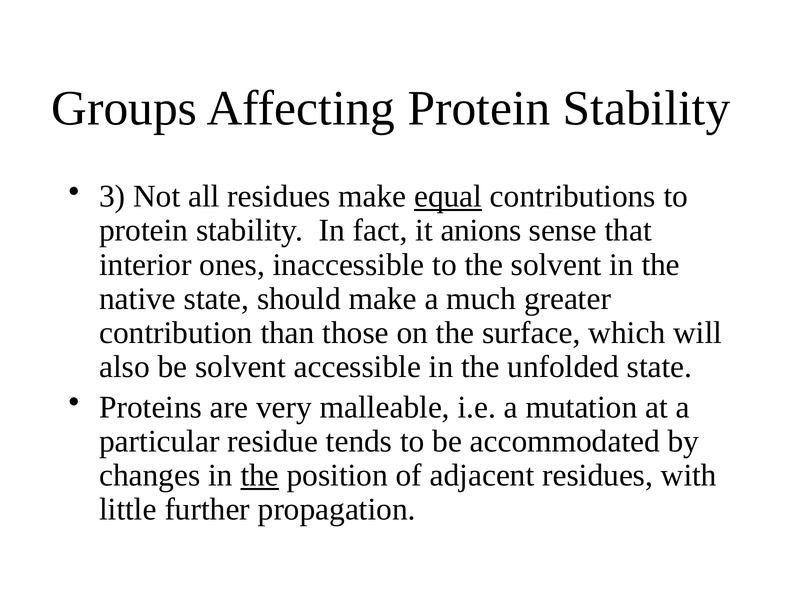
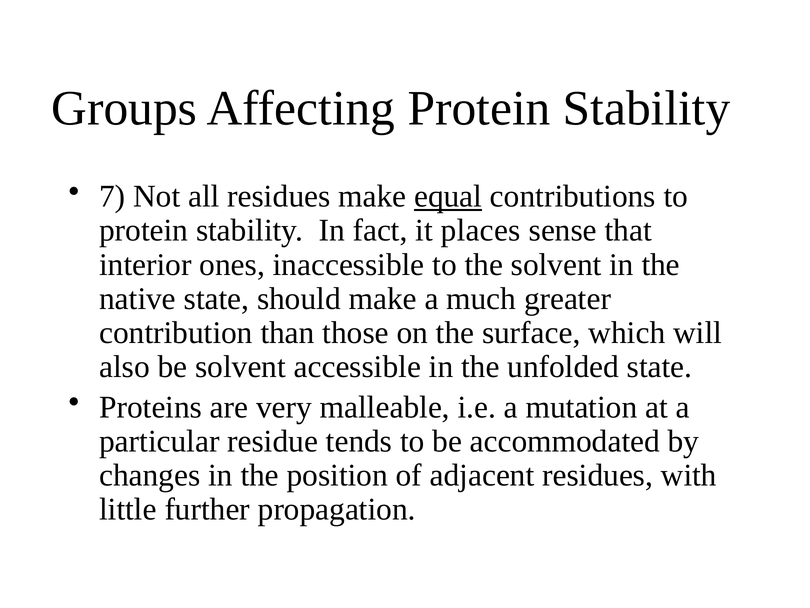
3: 3 -> 7
anions: anions -> places
the at (260, 475) underline: present -> none
